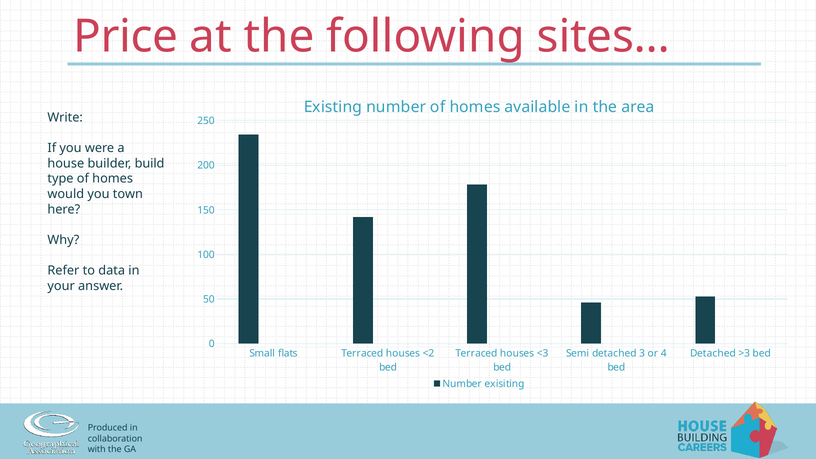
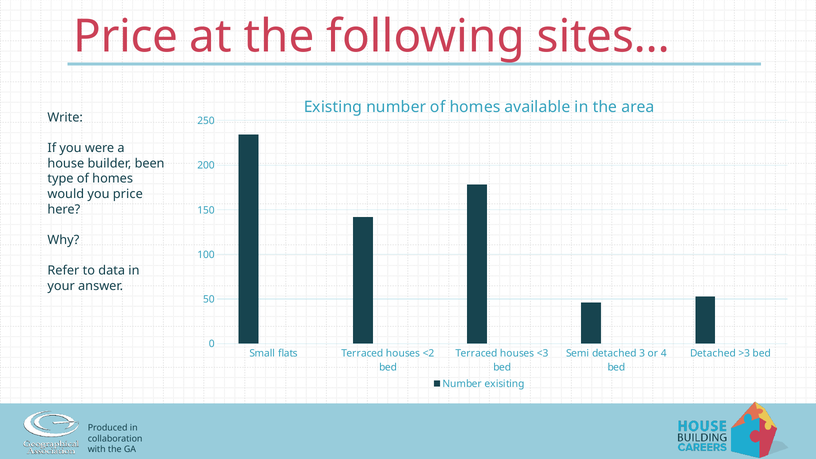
build: build -> been
you town: town -> price
